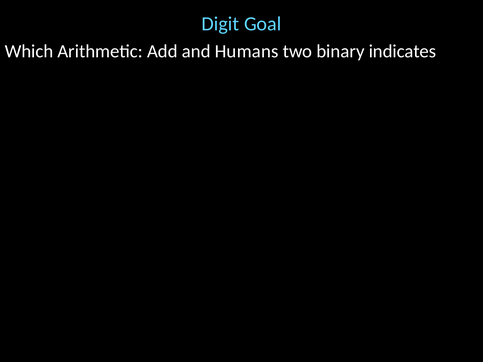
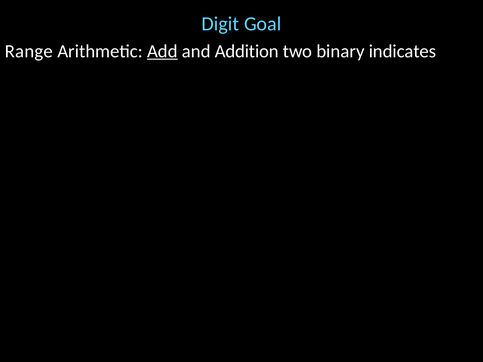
Which: Which -> Range
Add underline: none -> present
Humans: Humans -> Addition
